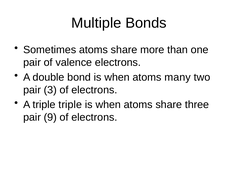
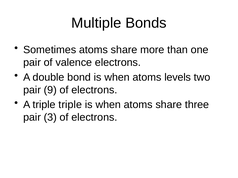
many: many -> levels
3: 3 -> 9
9: 9 -> 3
